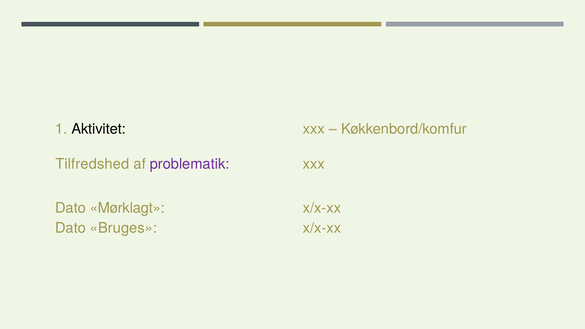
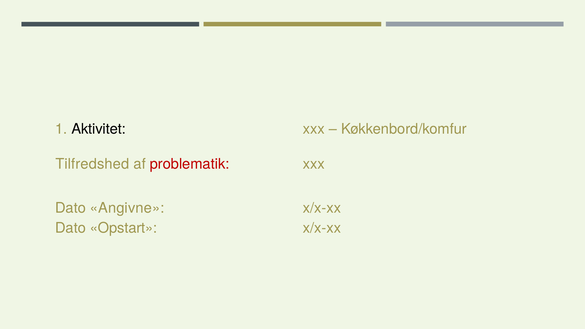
problematik colour: purple -> red
Mørklagt: Mørklagt -> Angivne
Bruges: Bruges -> Opstart
